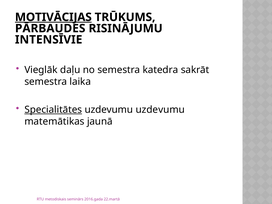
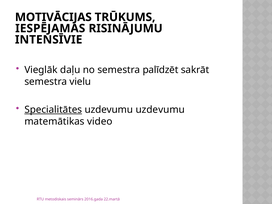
MOTIVĀCIJAS underline: present -> none
PĀRBAUDES: PĀRBAUDES -> IESPĒJAMAS
katedra: katedra -> palīdzēt
laika: laika -> vielu
jaunā: jaunā -> video
